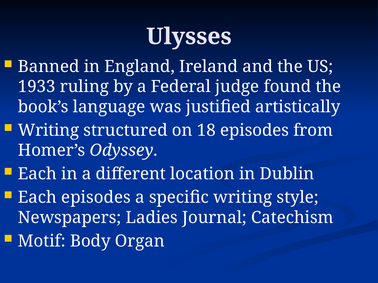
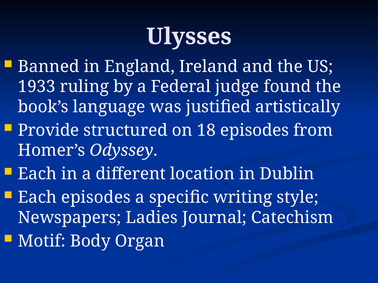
Writing at (49, 131): Writing -> Provide
